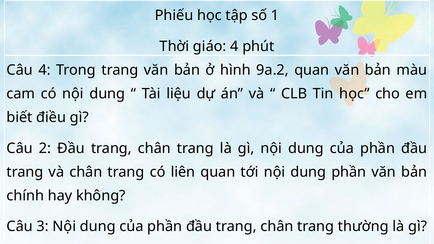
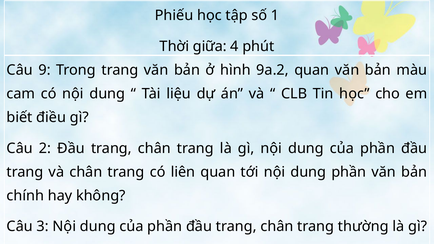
giáo: giáo -> giữa
4 at (44, 70): 4 -> 9
